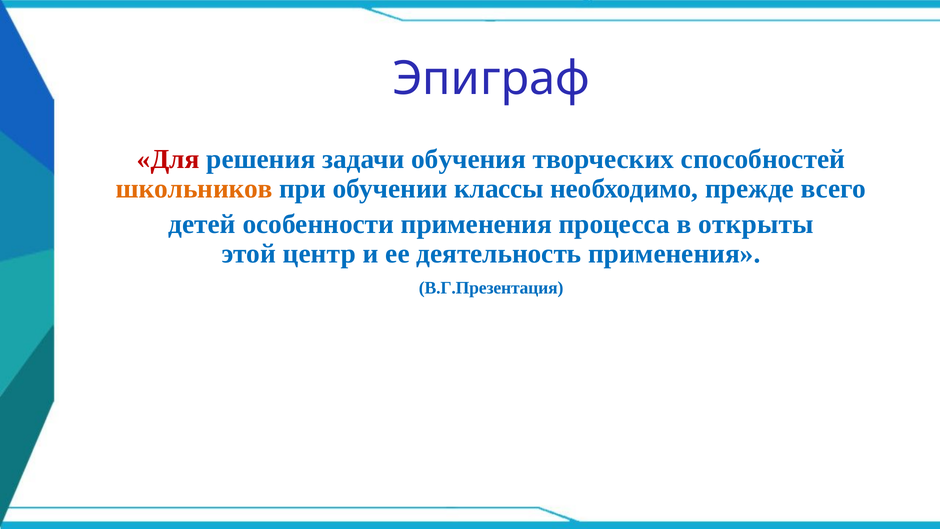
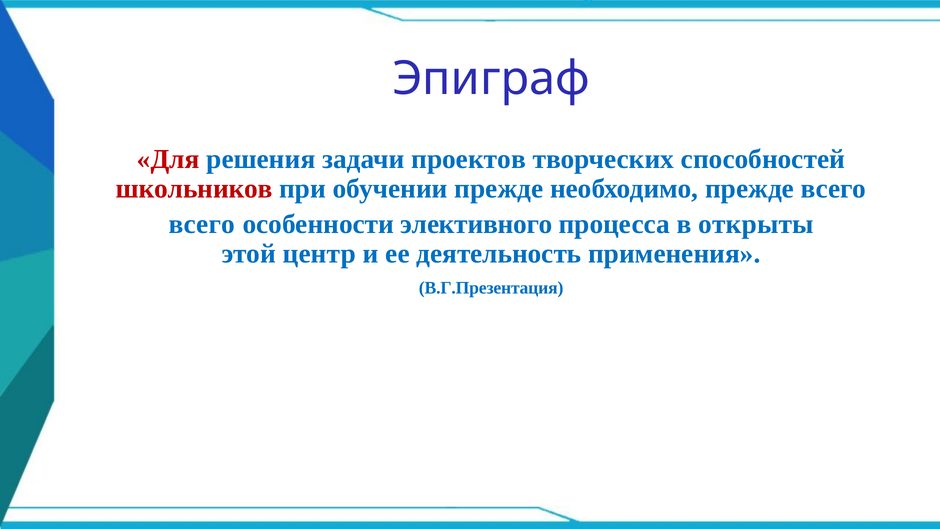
обучения: обучения -> проектов
школьников colour: orange -> red
обучении классы: классы -> прежде
детей at (202, 224): детей -> всего
особенности применения: применения -> элективного
